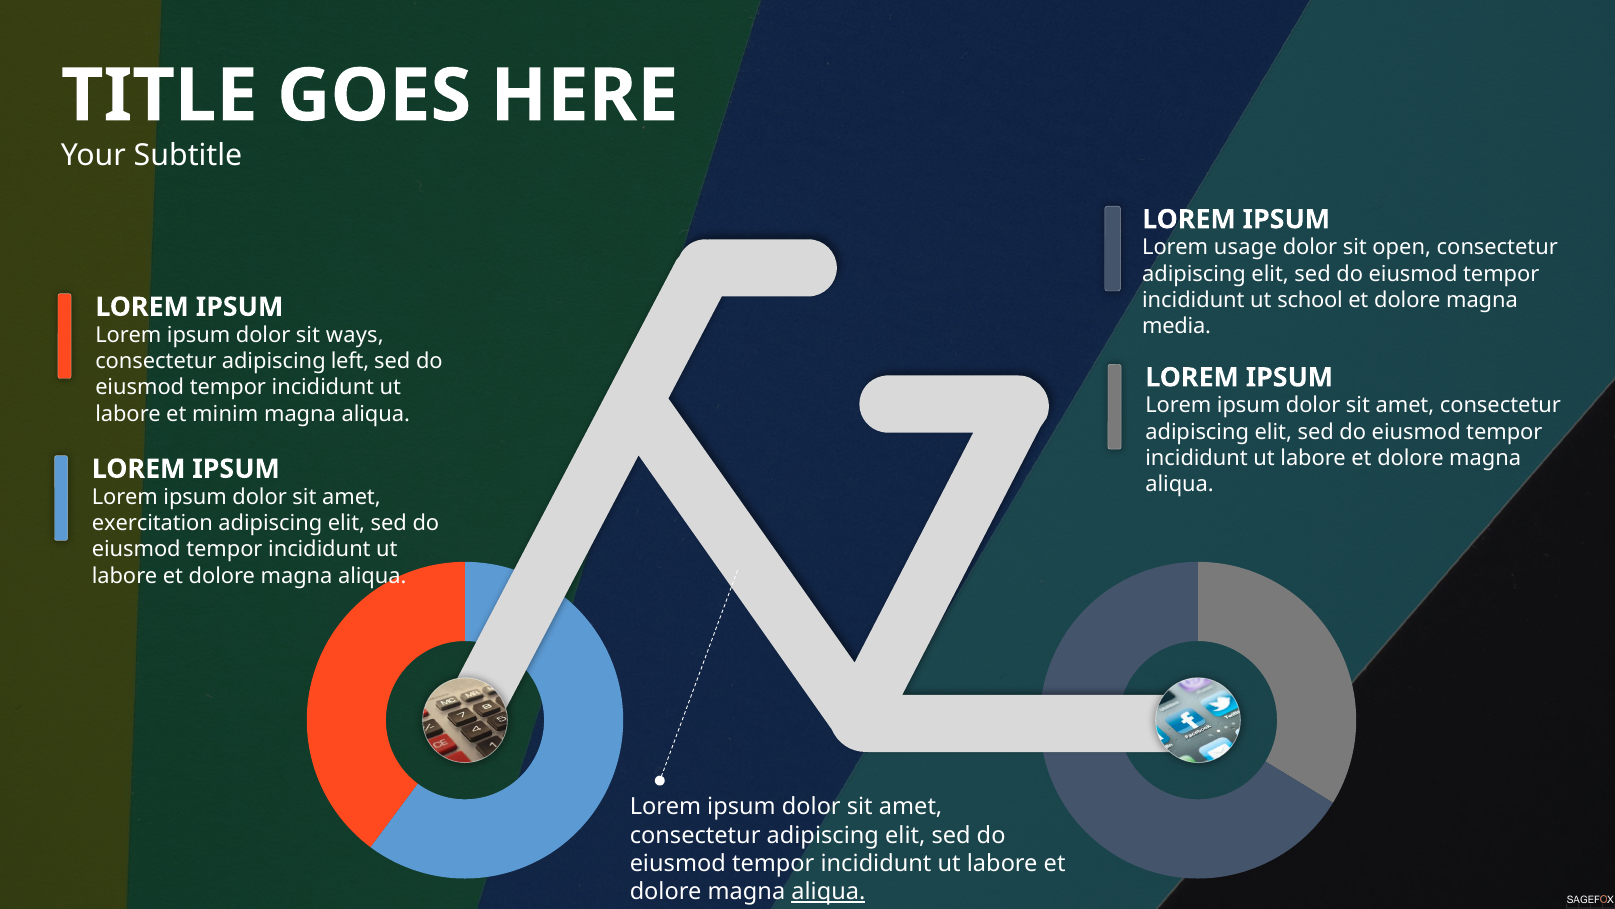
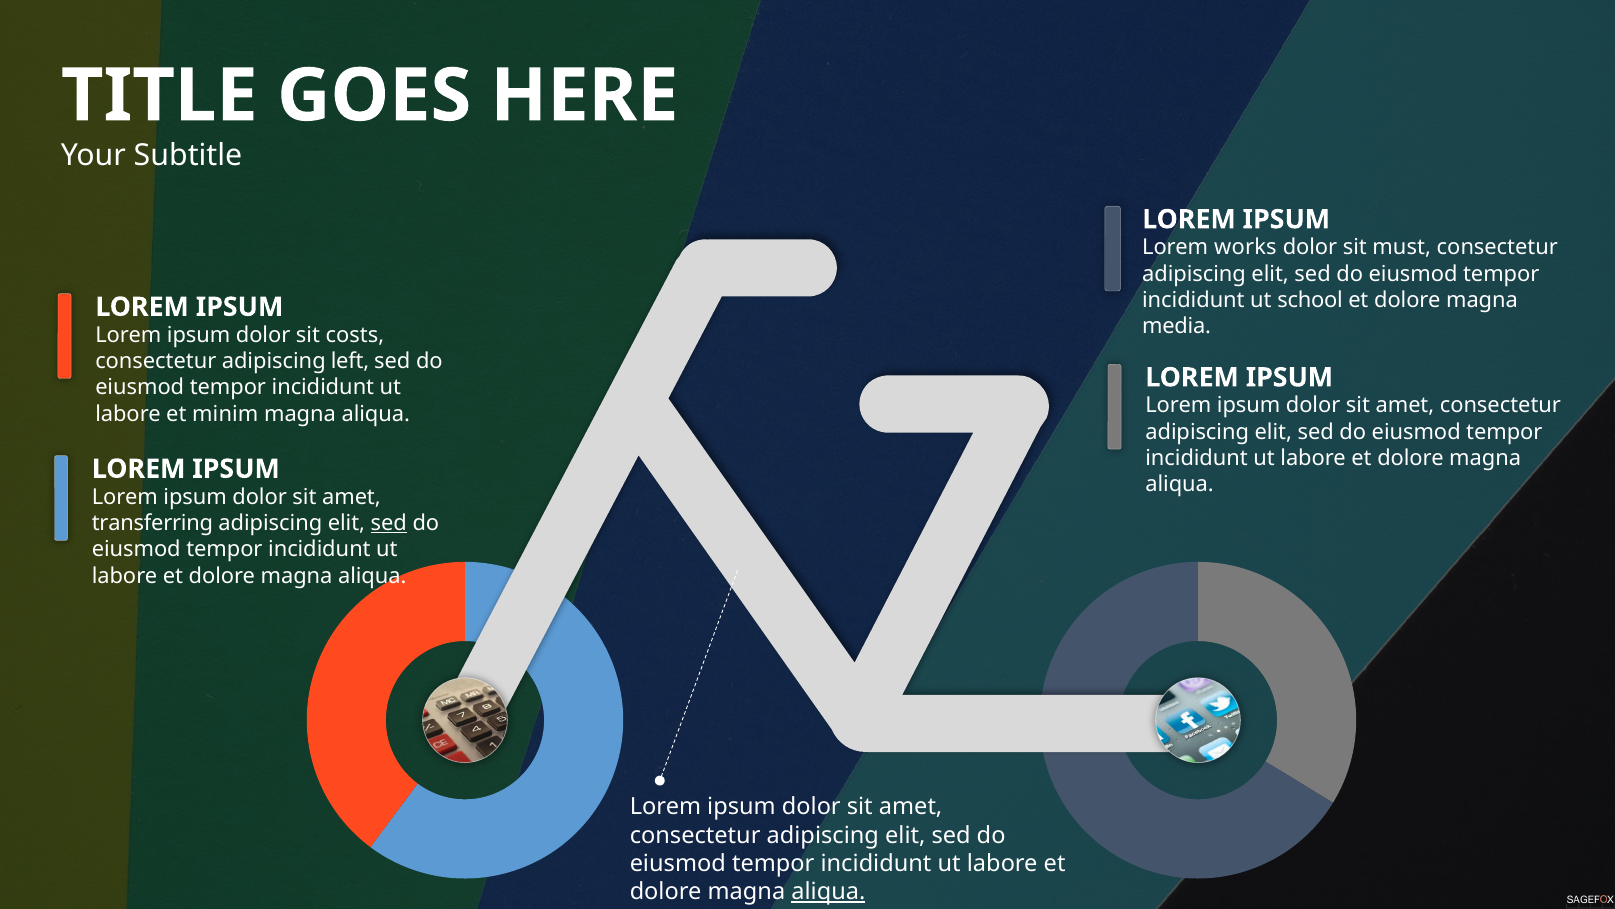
usage: usage -> works
open: open -> must
ways: ways -> costs
exercitation: exercitation -> transferring
sed at (389, 523) underline: none -> present
